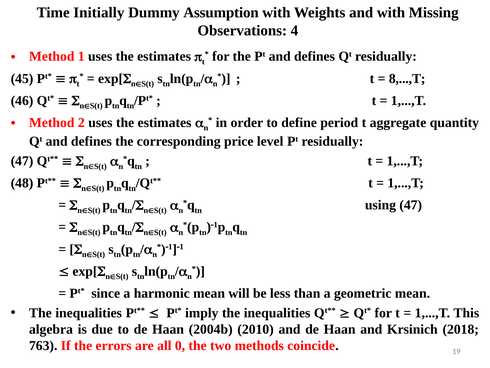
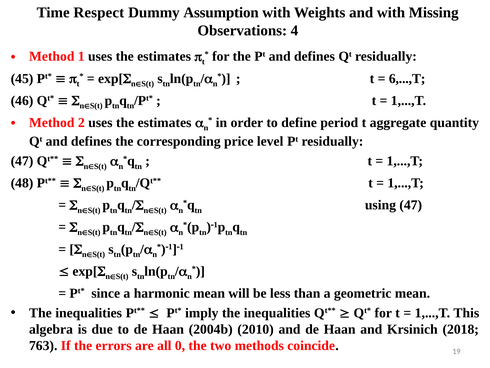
Initially: Initially -> Respect
8,...,T: 8,...,T -> 6,...,T
